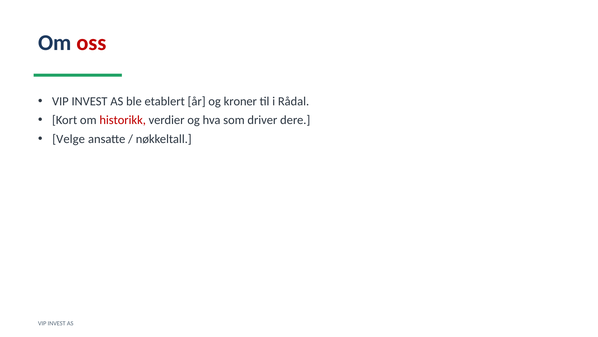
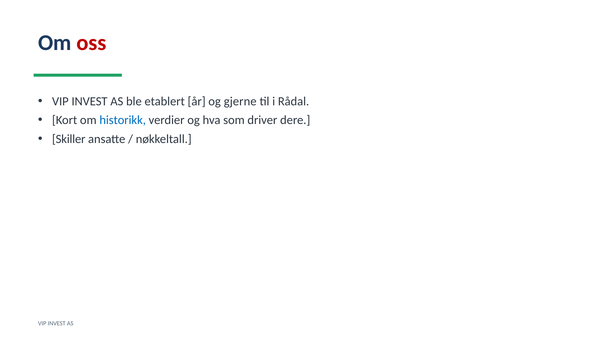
kroner: kroner -> gjerne
historikk colour: red -> blue
Velge: Velge -> Skiller
